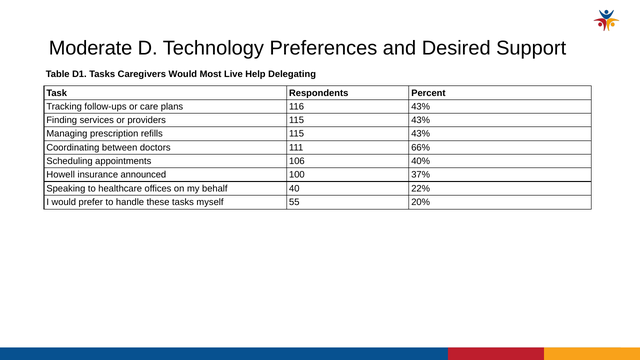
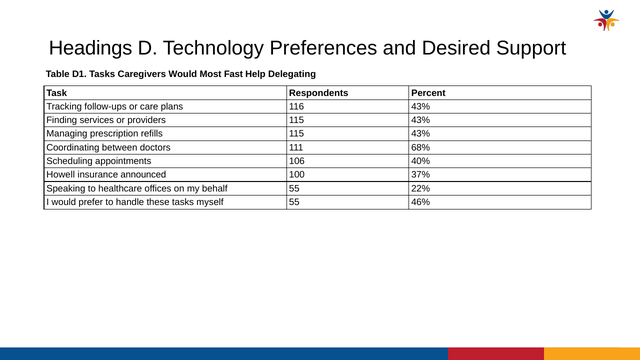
Moderate: Moderate -> Headings
Live: Live -> Fast
66%: 66% -> 68%
behalf 40: 40 -> 55
20%: 20% -> 46%
